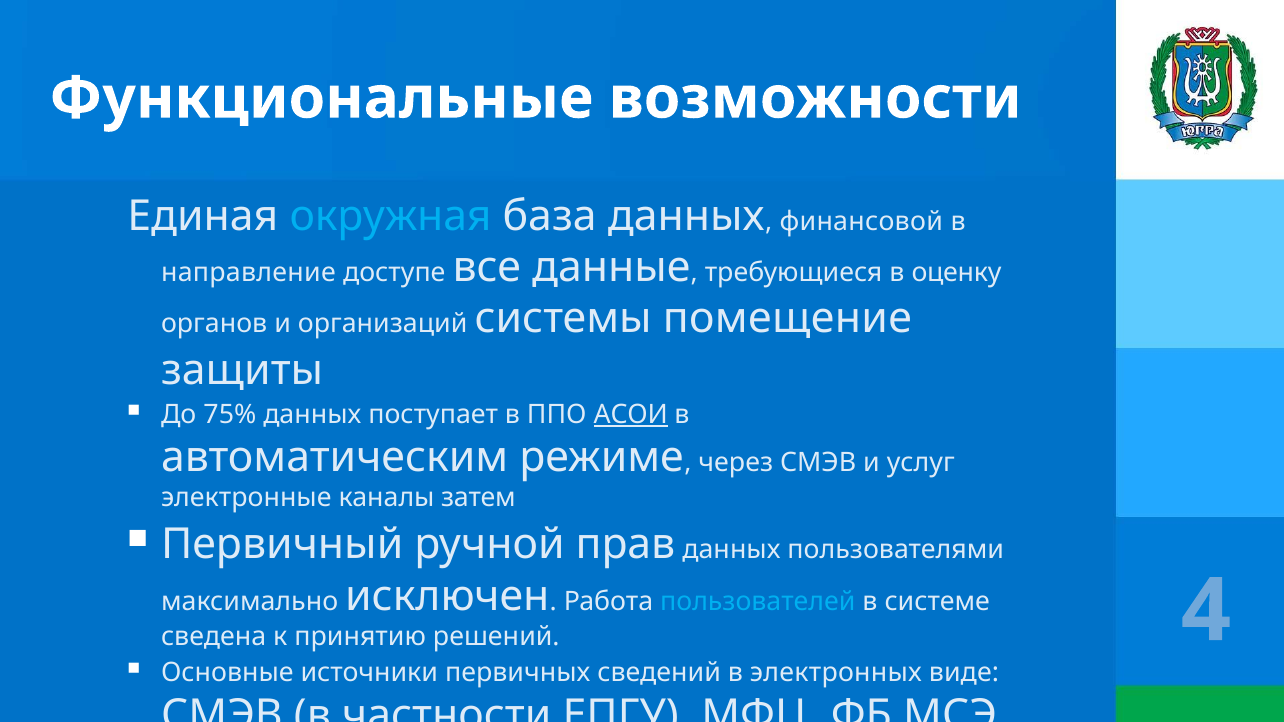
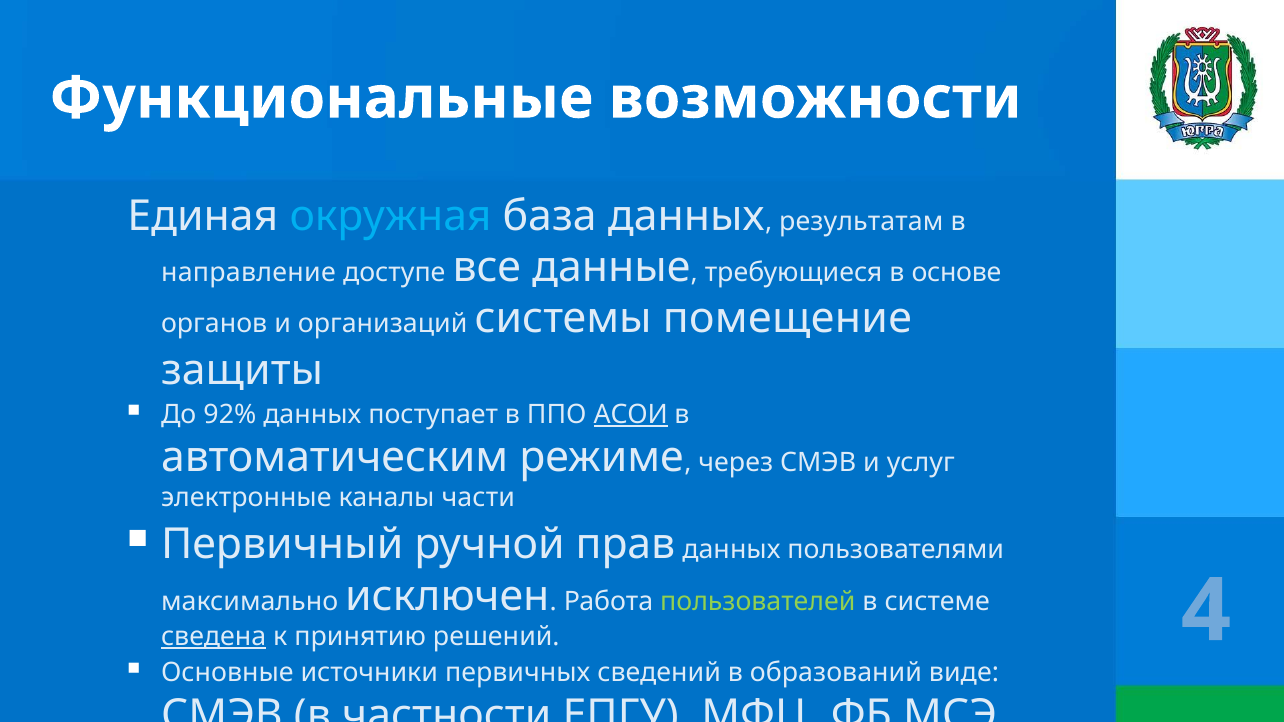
финансовой: финансовой -> результатам
оценку: оценку -> основе
75%: 75% -> 92%
затем: затем -> части
пользователей colour: light blue -> light green
сведена underline: none -> present
электронных: электронных -> образований
